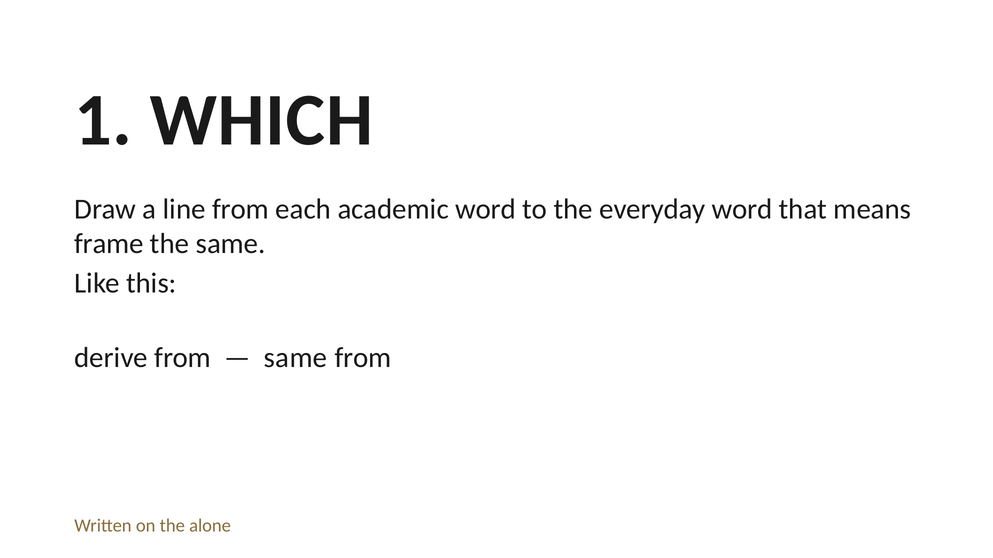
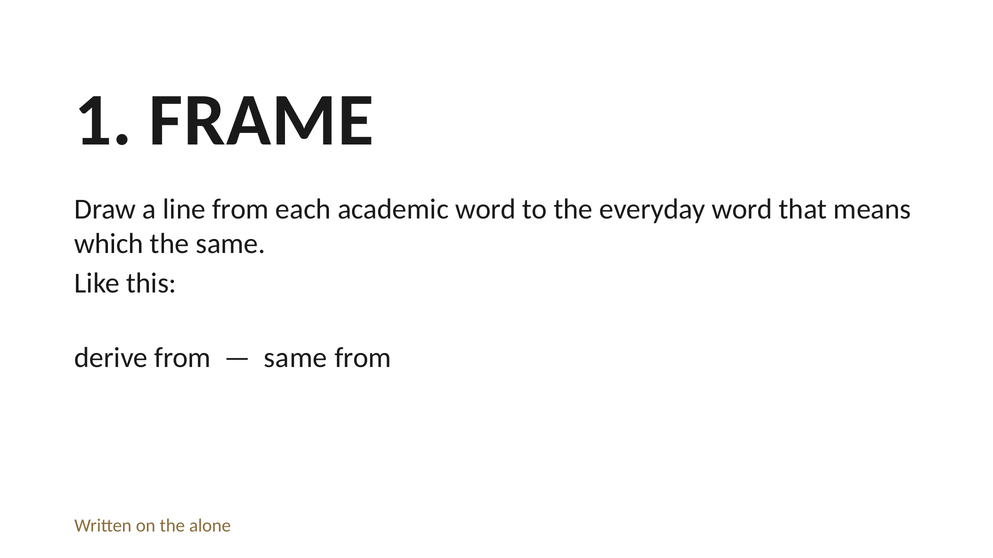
WHICH: WHICH -> FRAME
frame: frame -> which
